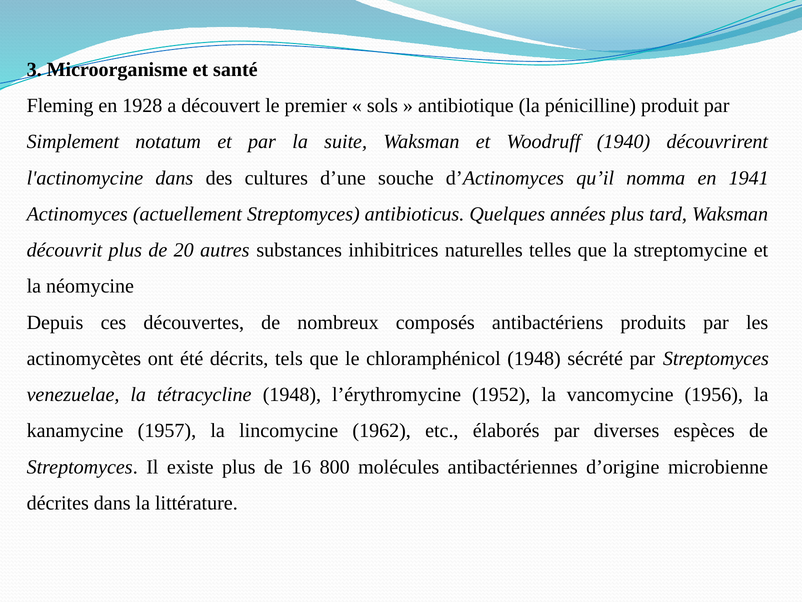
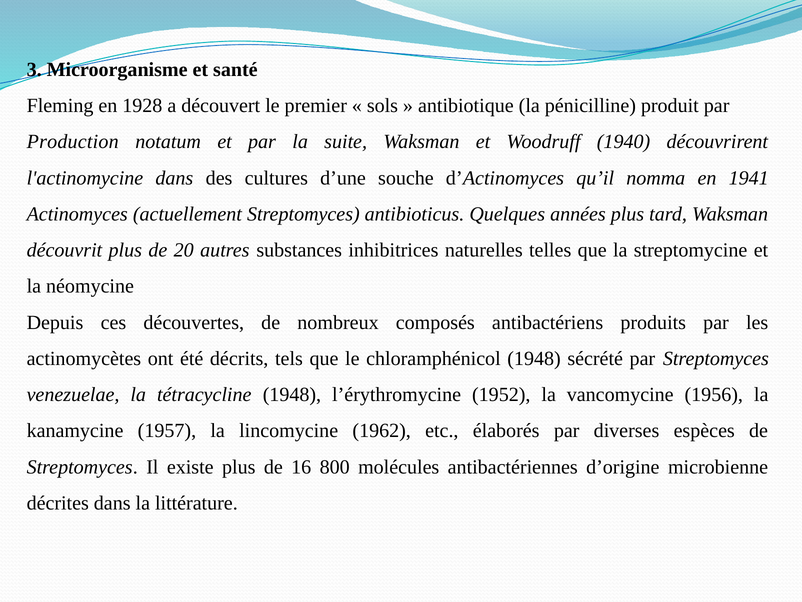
Simplement: Simplement -> Production
